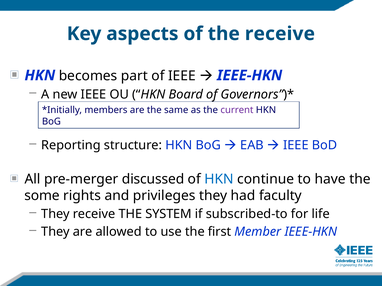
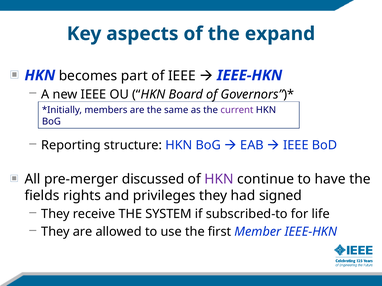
the receive: receive -> expand
HKN at (219, 179) colour: blue -> purple
some: some -> fields
faculty: faculty -> signed
